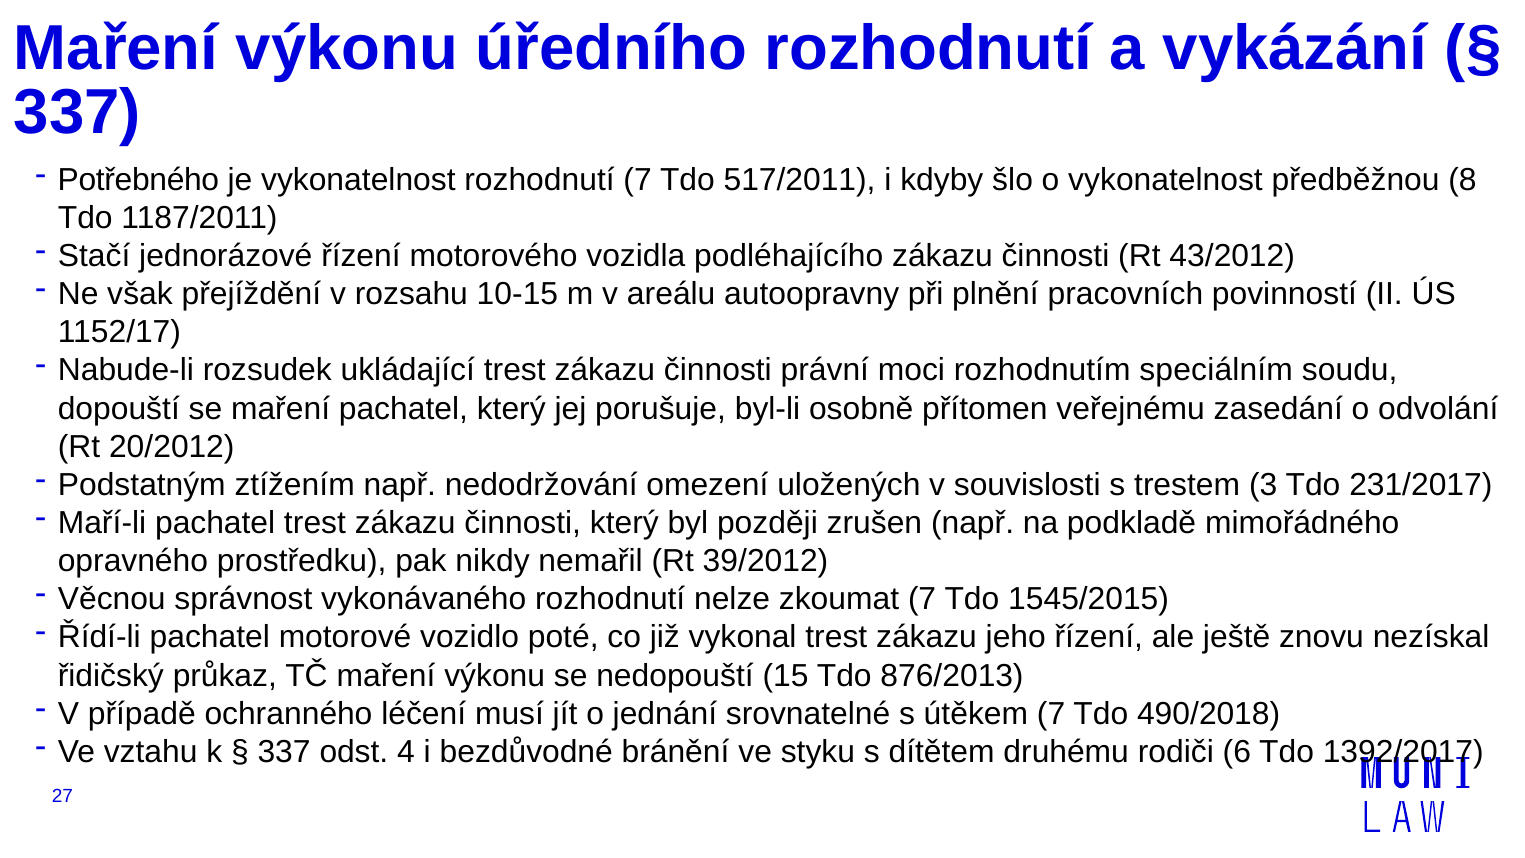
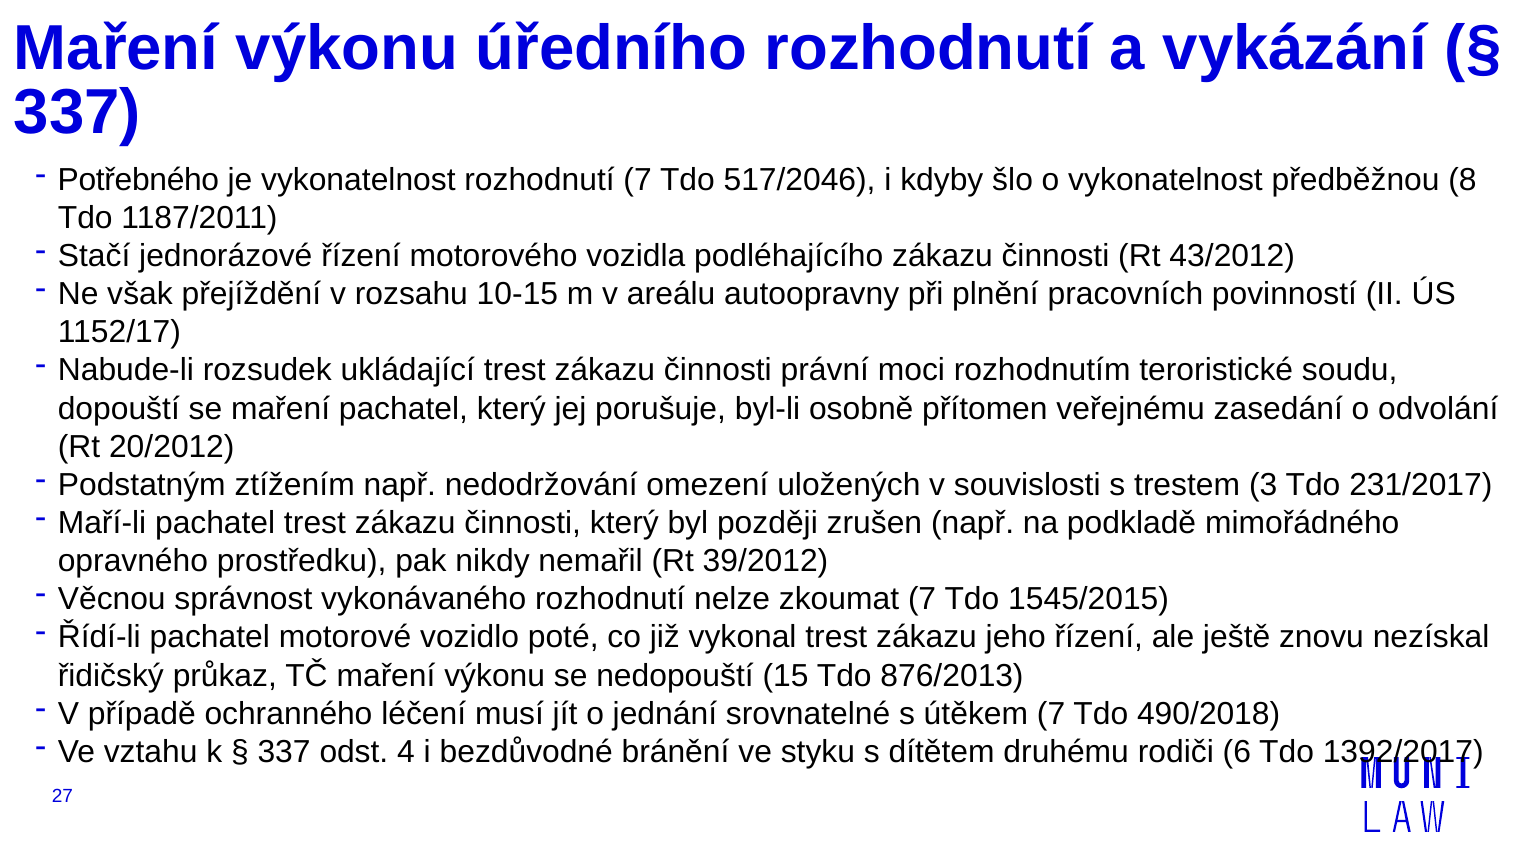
517/2011: 517/2011 -> 517/2046
speciálním: speciálním -> teroristické
